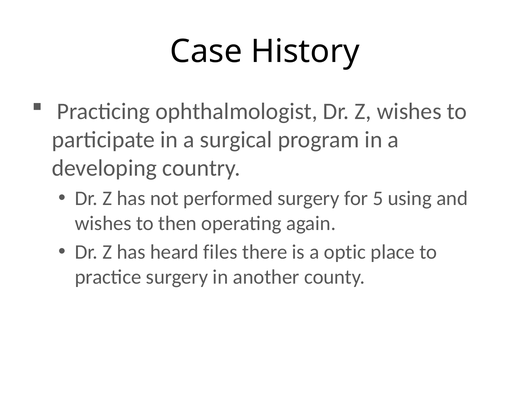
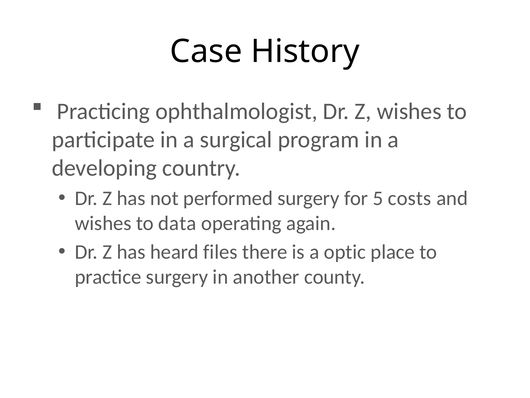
using: using -> costs
then: then -> data
